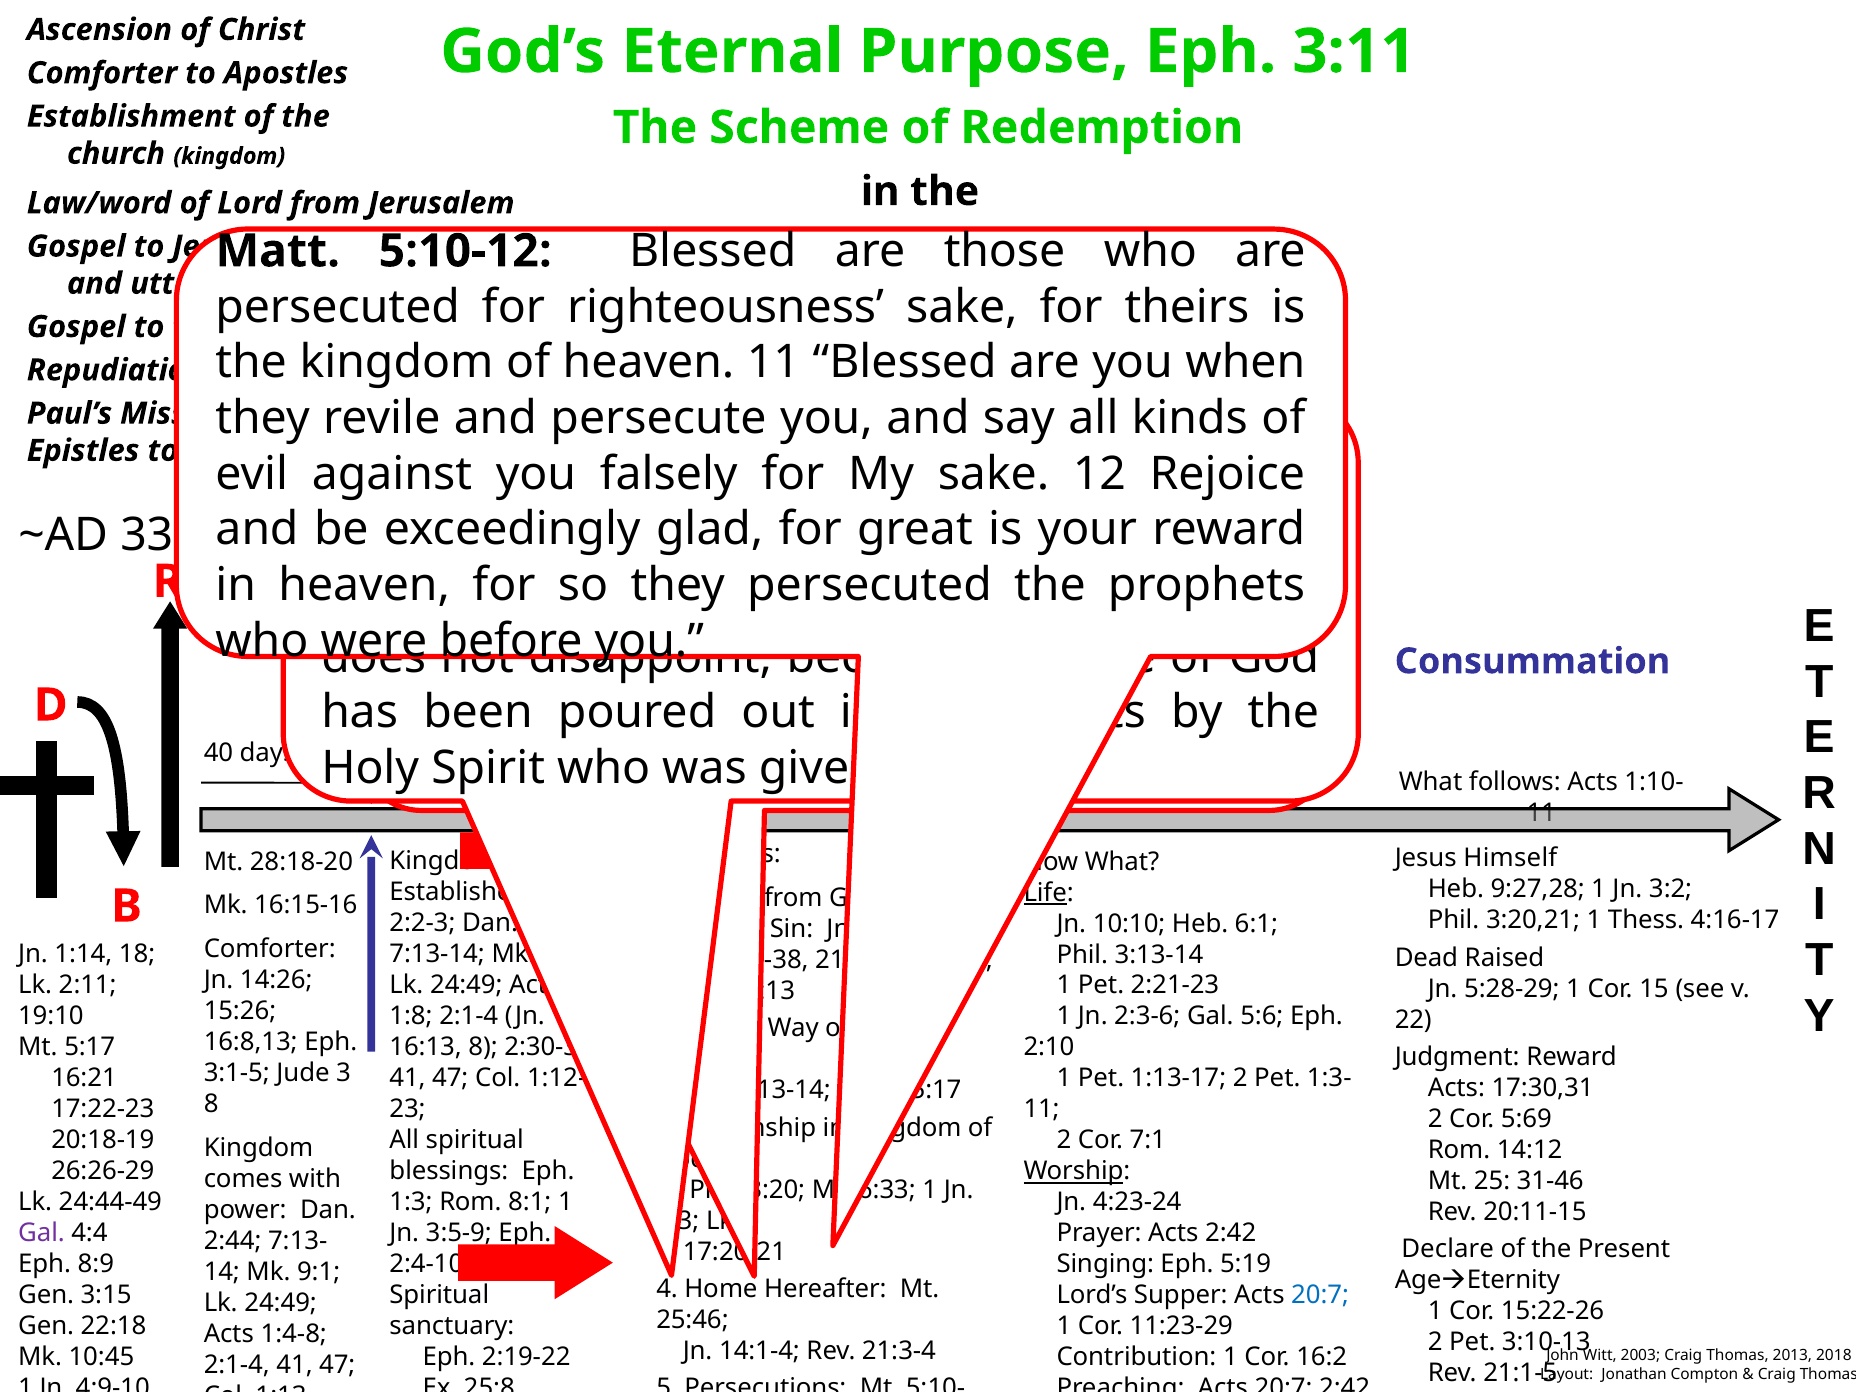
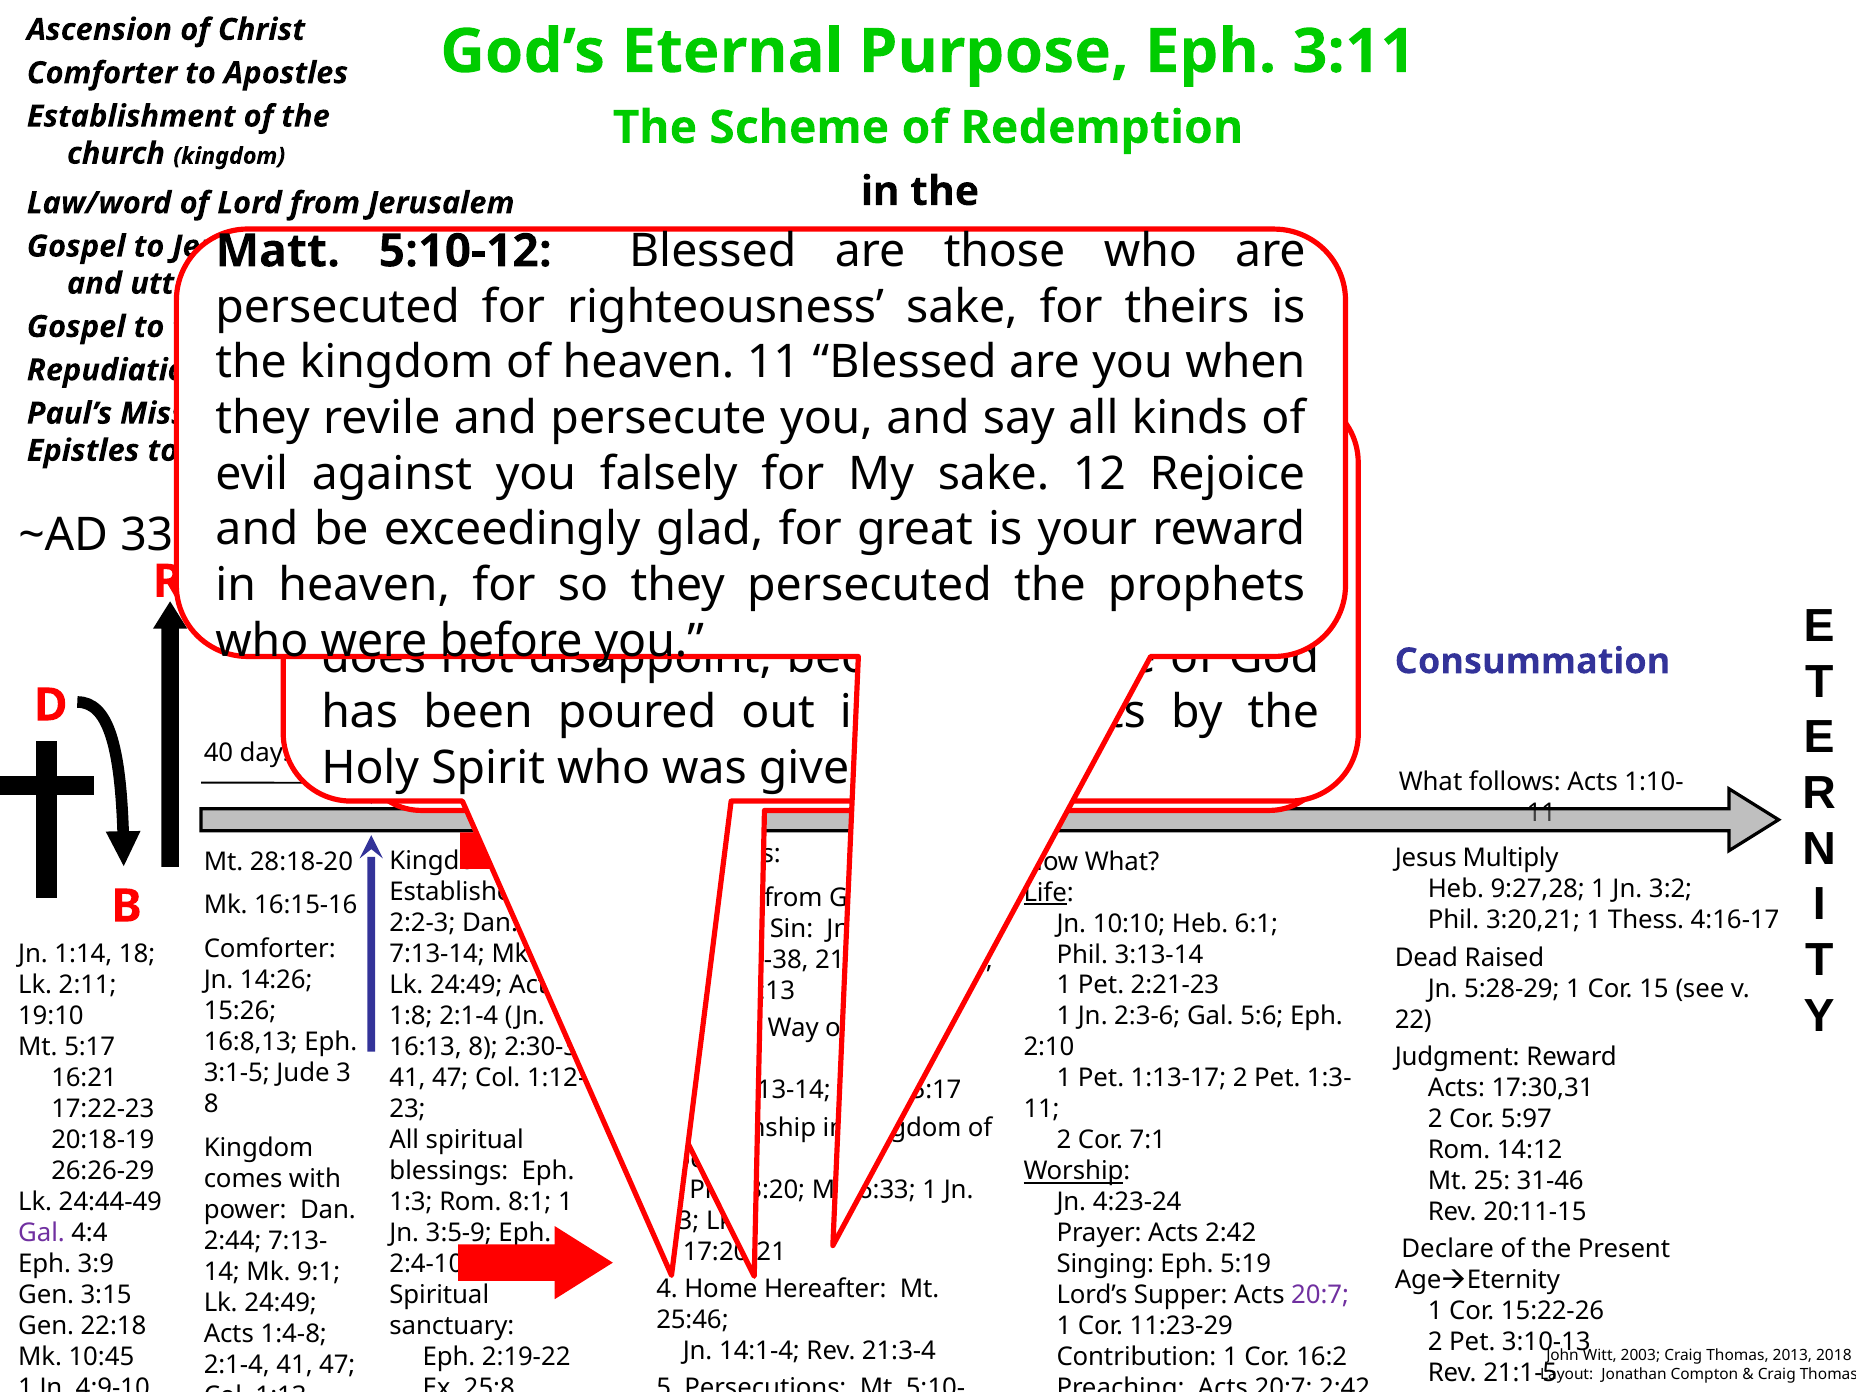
Himself: Himself -> Multiply
5:69: 5:69 -> 5:97
8:9: 8:9 -> 3:9
20:7 at (1320, 1295) colour: blue -> purple
